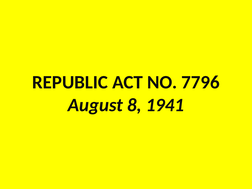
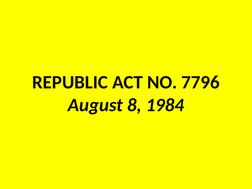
1941: 1941 -> 1984
